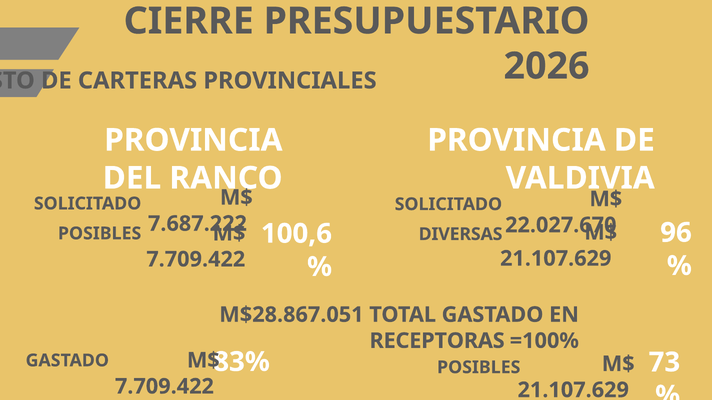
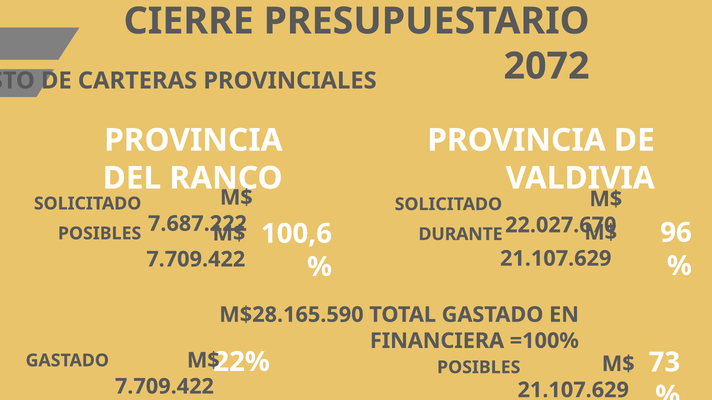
2026: 2026 -> 2072
DIVERSAS: DIVERSAS -> DURANTE
M$28.867.051: M$28.867.051 -> M$28.165.590
RECEPTORAS: RECEPTORAS -> FINANCIERA
83%: 83% -> 22%
